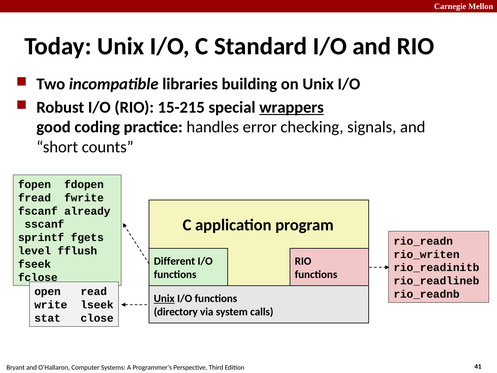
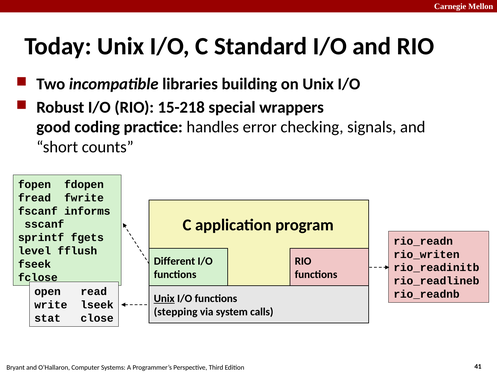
15-215: 15-215 -> 15-218
wrappers underline: present -> none
already: already -> informs
directory: directory -> stepping
